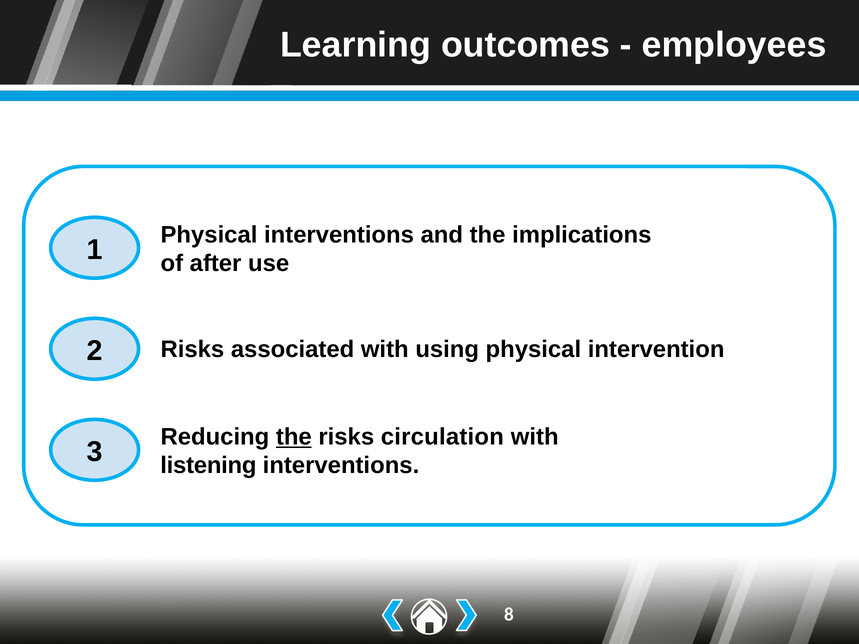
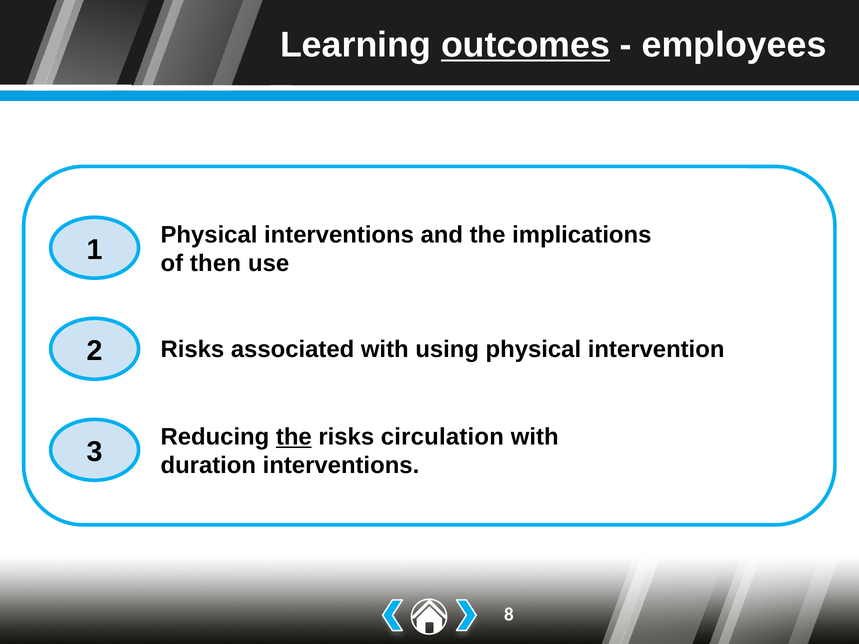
outcomes underline: none -> present
after: after -> then
listening: listening -> duration
